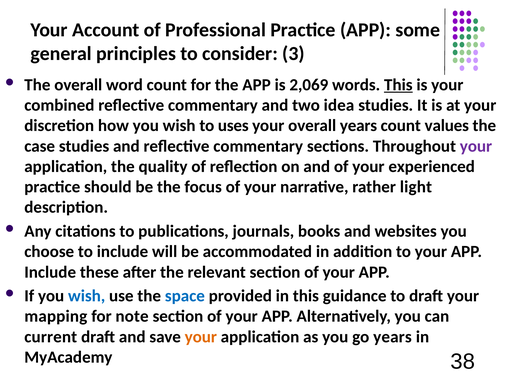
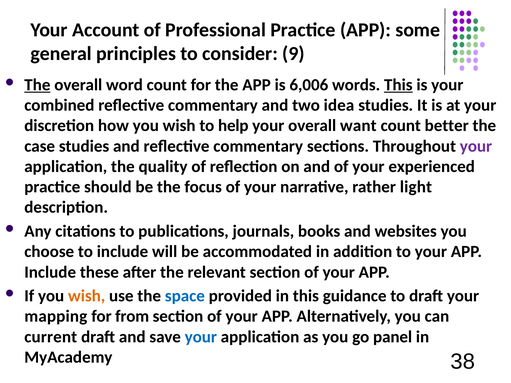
3: 3 -> 9
The at (37, 85) underline: none -> present
2,069: 2,069 -> 6,006
uses: uses -> help
overall years: years -> want
values: values -> better
wish at (87, 296) colour: blue -> orange
note: note -> from
your at (201, 337) colour: orange -> blue
go years: years -> panel
